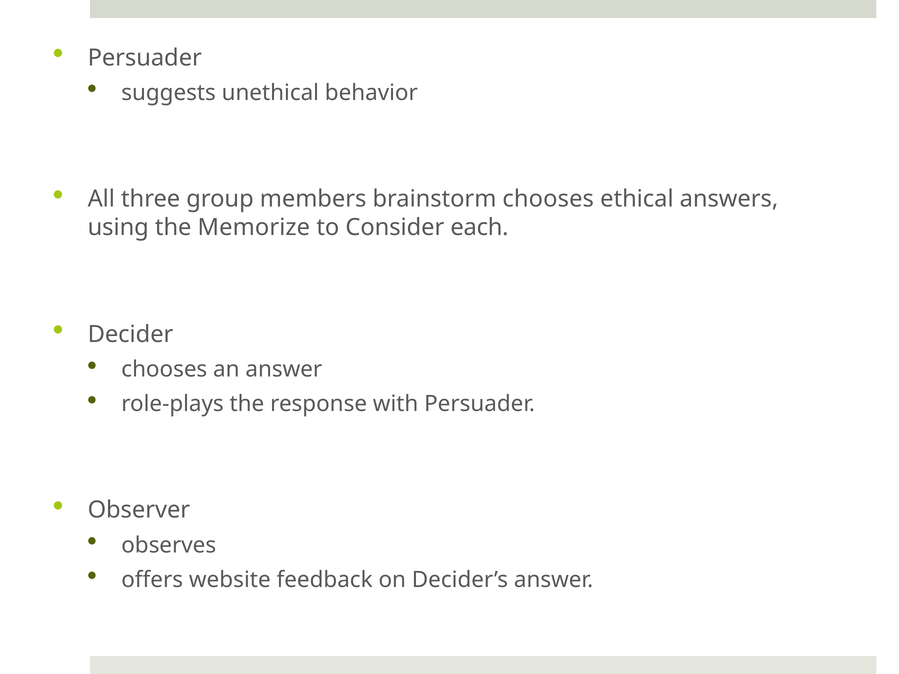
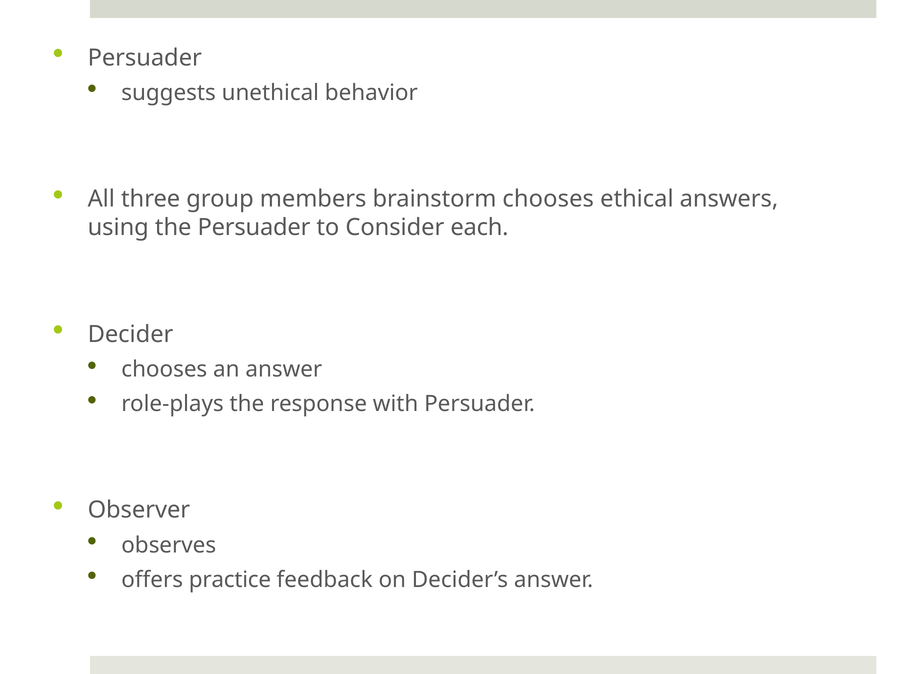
the Memorize: Memorize -> Persuader
website: website -> practice
